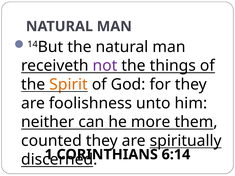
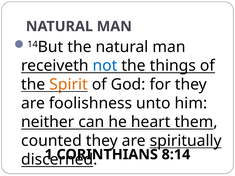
not colour: purple -> blue
more: more -> heart
6:14: 6:14 -> 8:14
